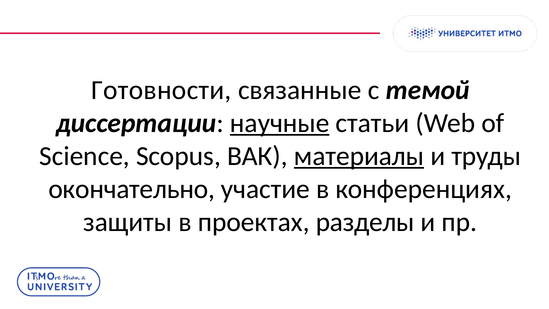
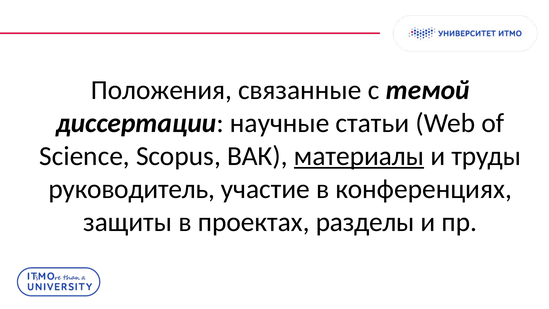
Готовности: Готовности -> Положения
научные underline: present -> none
окончательно: окончательно -> руководитель
